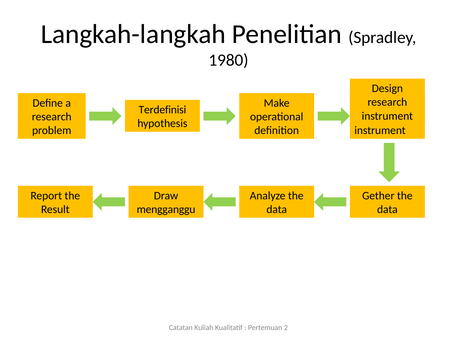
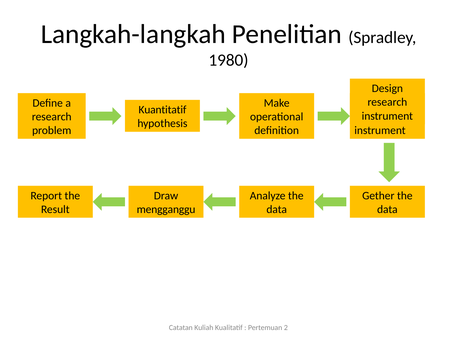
Terdefinisi: Terdefinisi -> Kuantitatif
